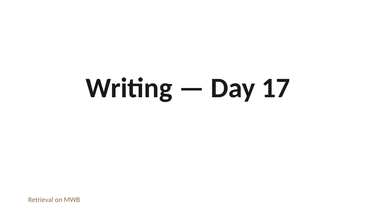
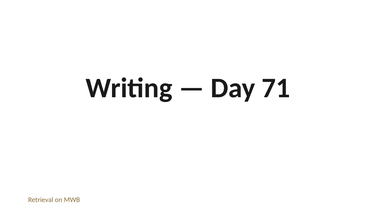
17: 17 -> 71
